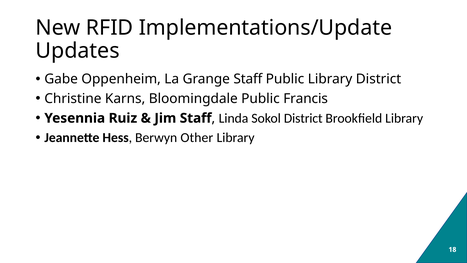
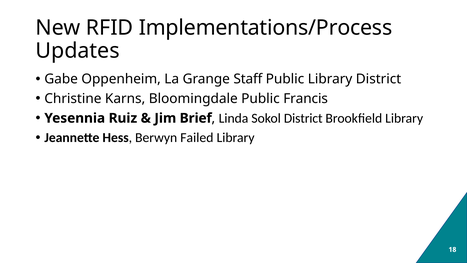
Implementations/Update: Implementations/Update -> Implementations/Process
Jim Staff: Staff -> Brief
Other: Other -> Failed
